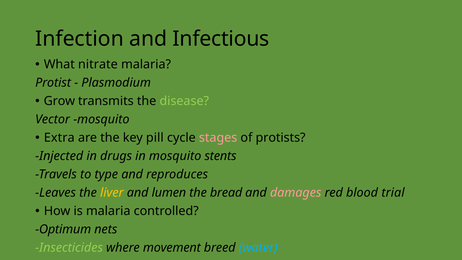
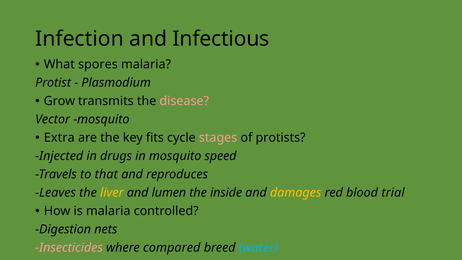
nitrate: nitrate -> spores
disease colour: light green -> pink
pill: pill -> fits
stents: stents -> speed
type: type -> that
bread: bread -> inside
damages colour: pink -> yellow
Optimum: Optimum -> Digestion
Insecticides colour: light green -> pink
movement: movement -> compared
